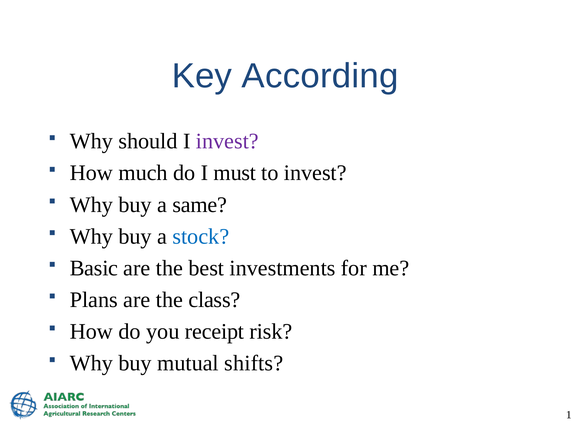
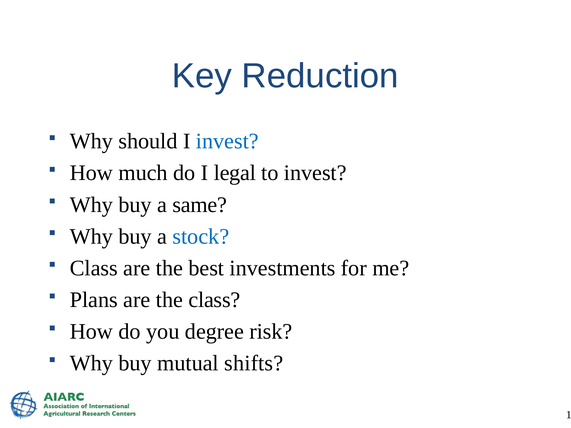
According: According -> Reduction
invest at (227, 141) colour: purple -> blue
must: must -> legal
Basic at (94, 268): Basic -> Class
receipt: receipt -> degree
